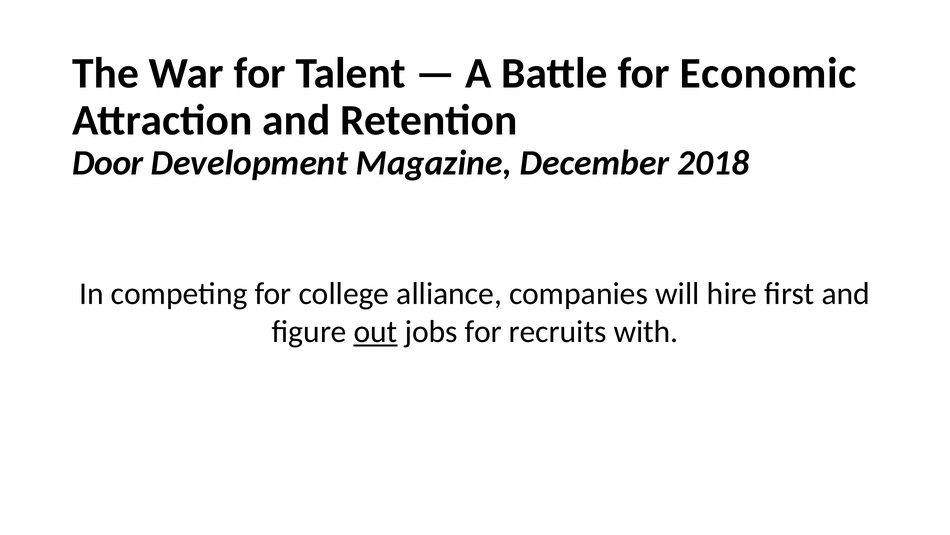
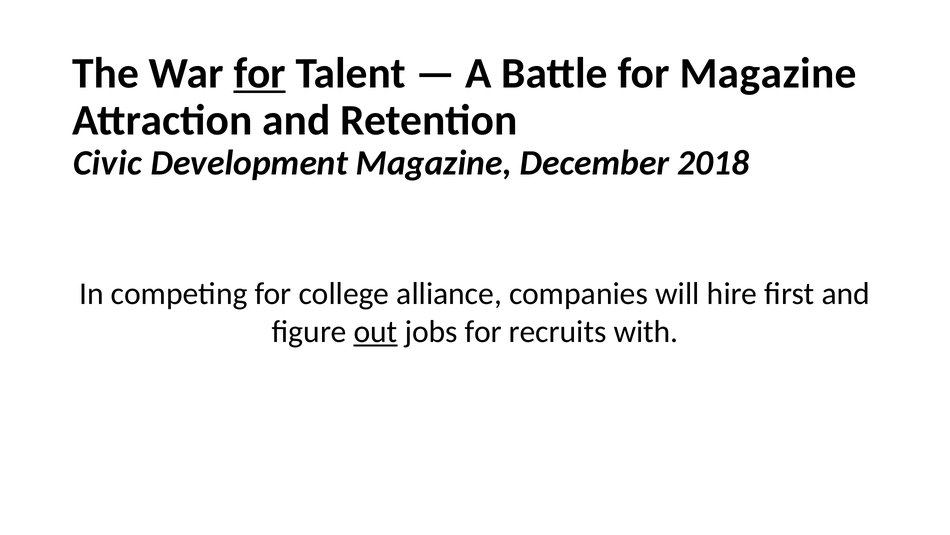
for at (260, 73) underline: none -> present
for Economic: Economic -> Magazine
Door: Door -> Civic
